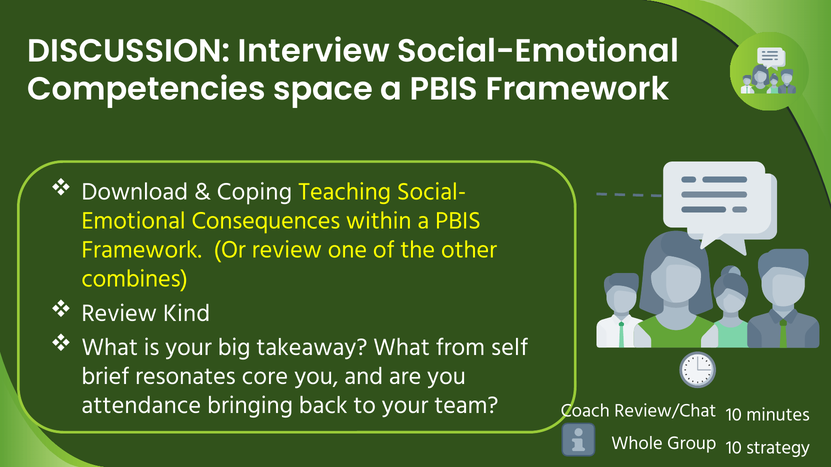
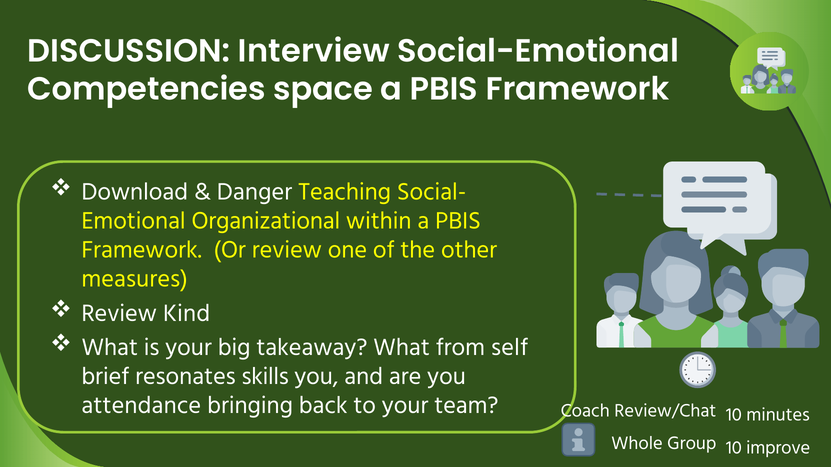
Coping: Coping -> Danger
Consequences: Consequences -> Organizational
combines: combines -> measures
core: core -> skills
strategy: strategy -> improve
